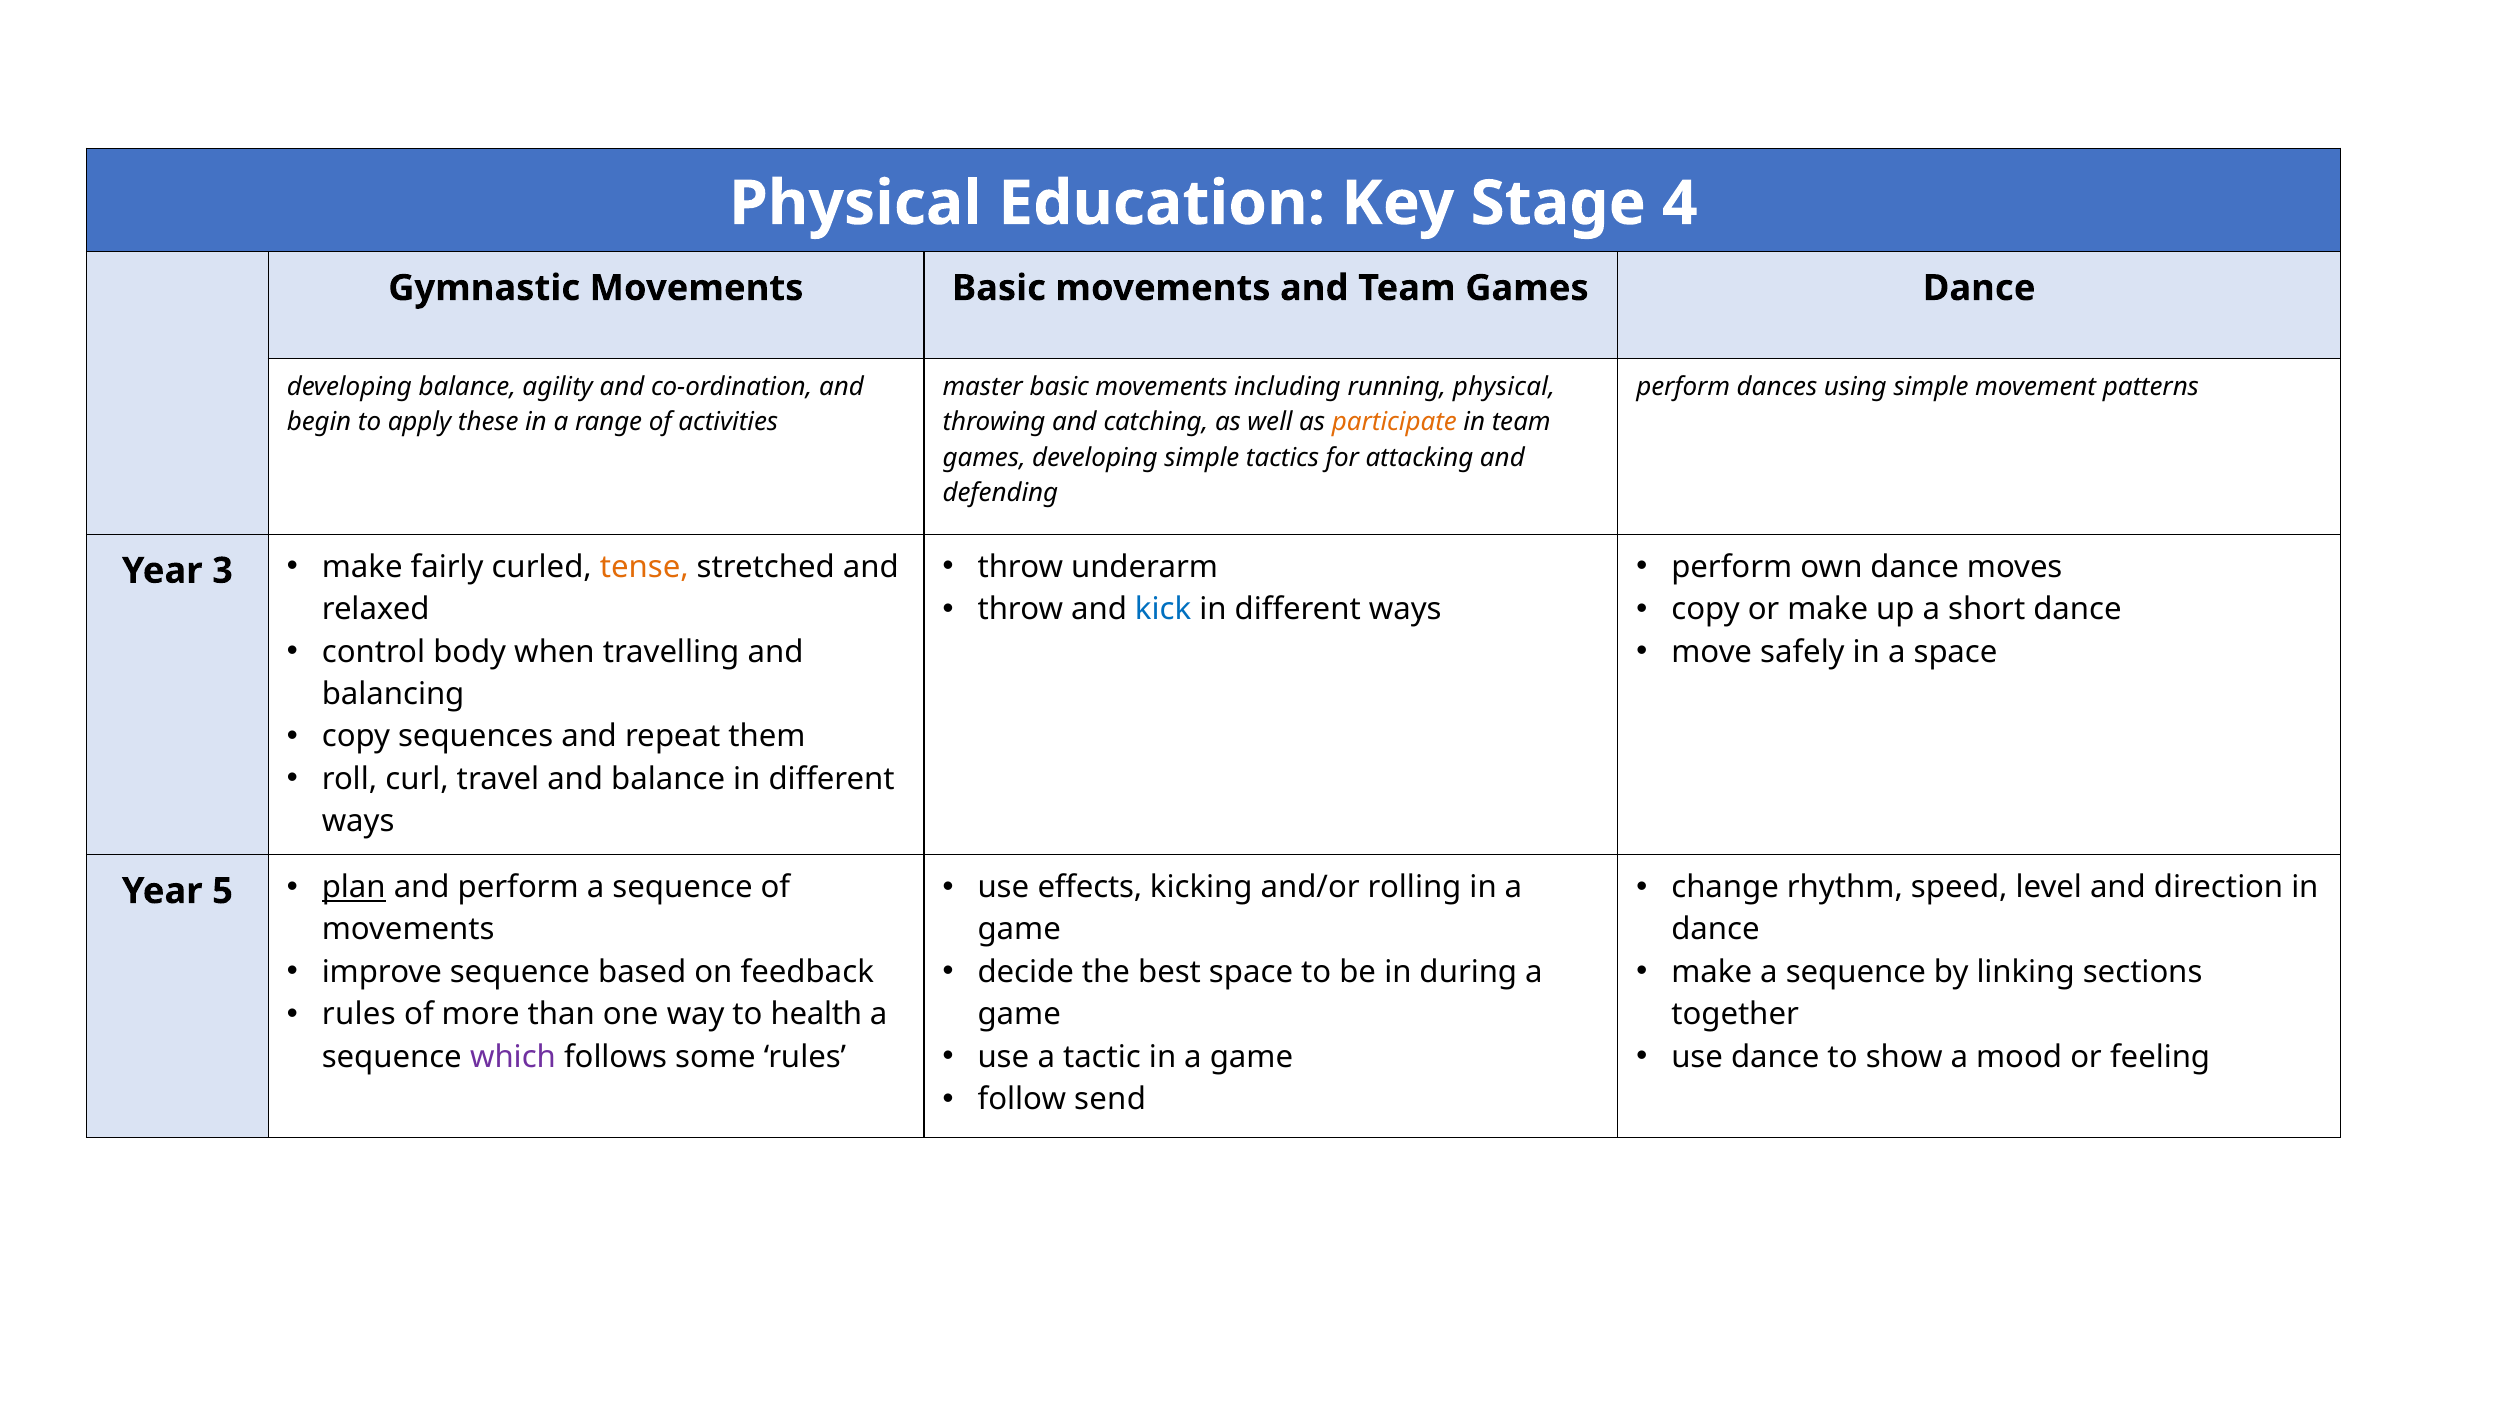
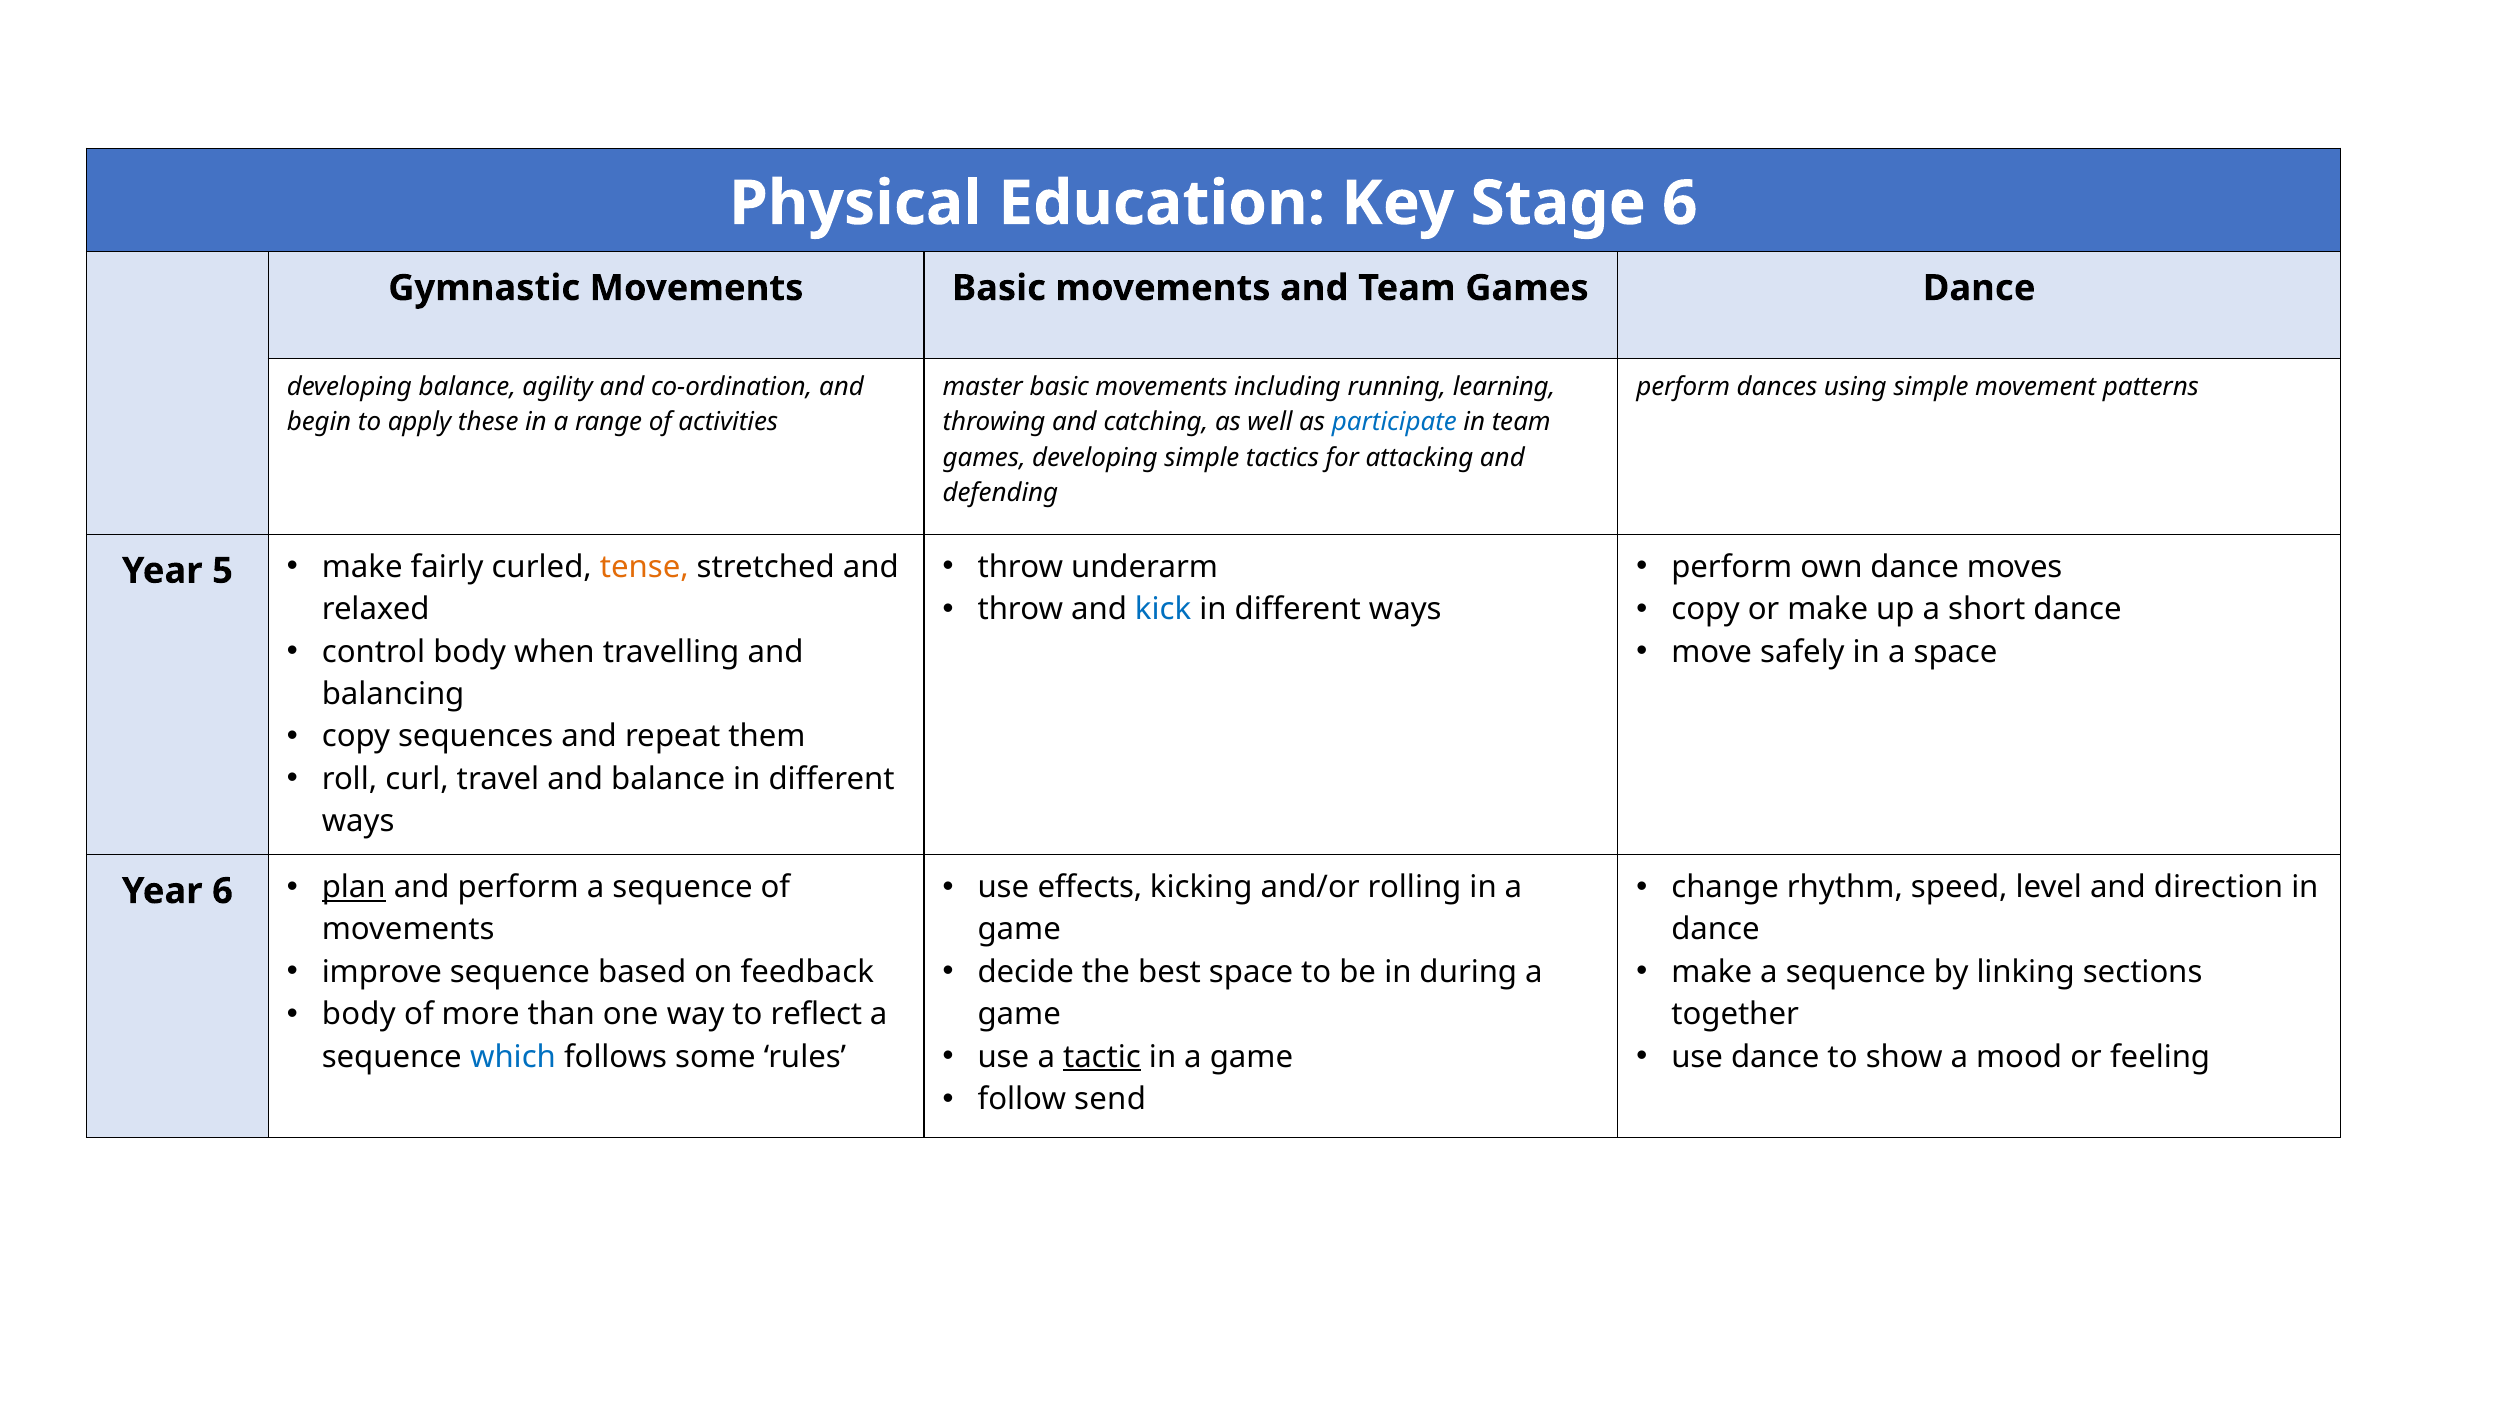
Stage 4: 4 -> 6
running physical: physical -> learning
participate colour: orange -> blue
3: 3 -> 5
Year 5: 5 -> 6
rules at (359, 1014): rules -> body
health: health -> reflect
tactic underline: none -> present
which colour: purple -> blue
